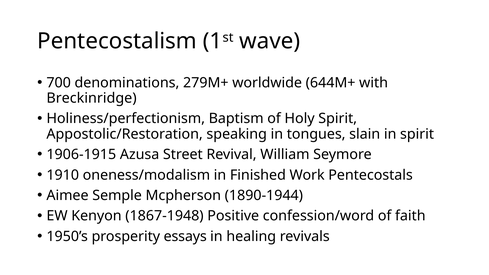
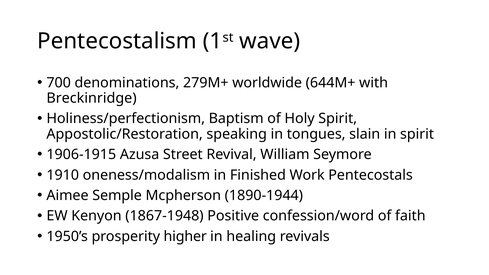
essays: essays -> higher
